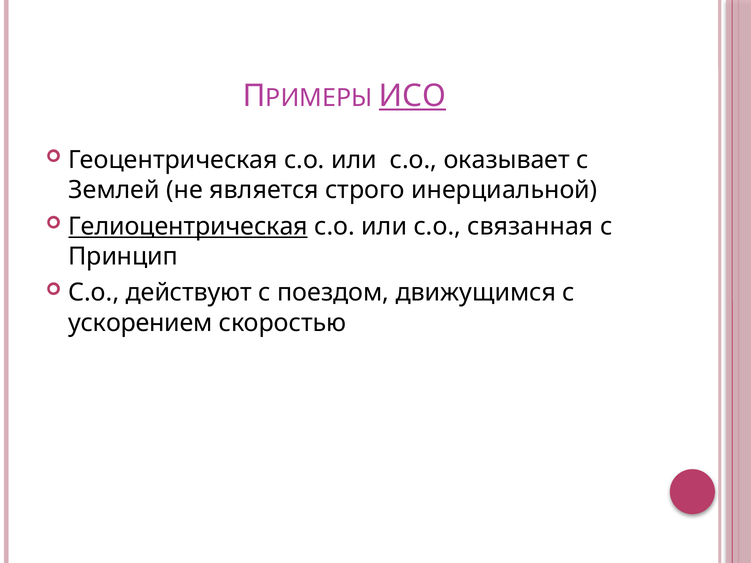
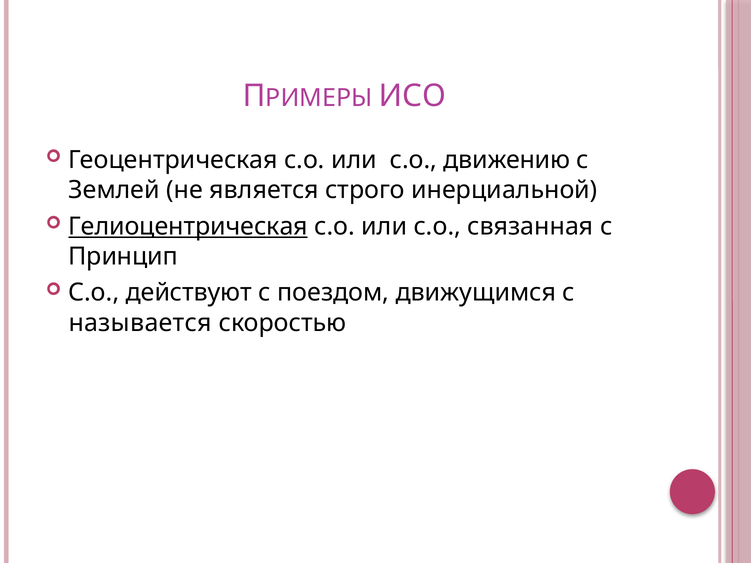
ИСО underline: present -> none
оказывает: оказывает -> движению
ускорением: ускорением -> называется
